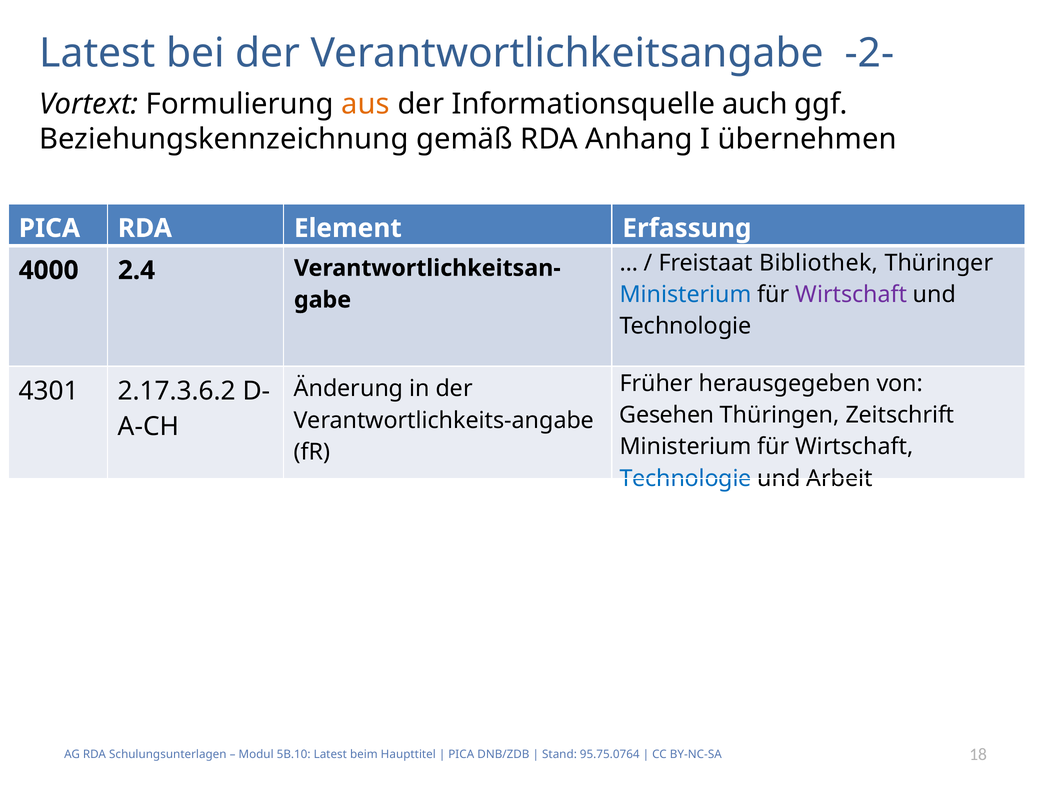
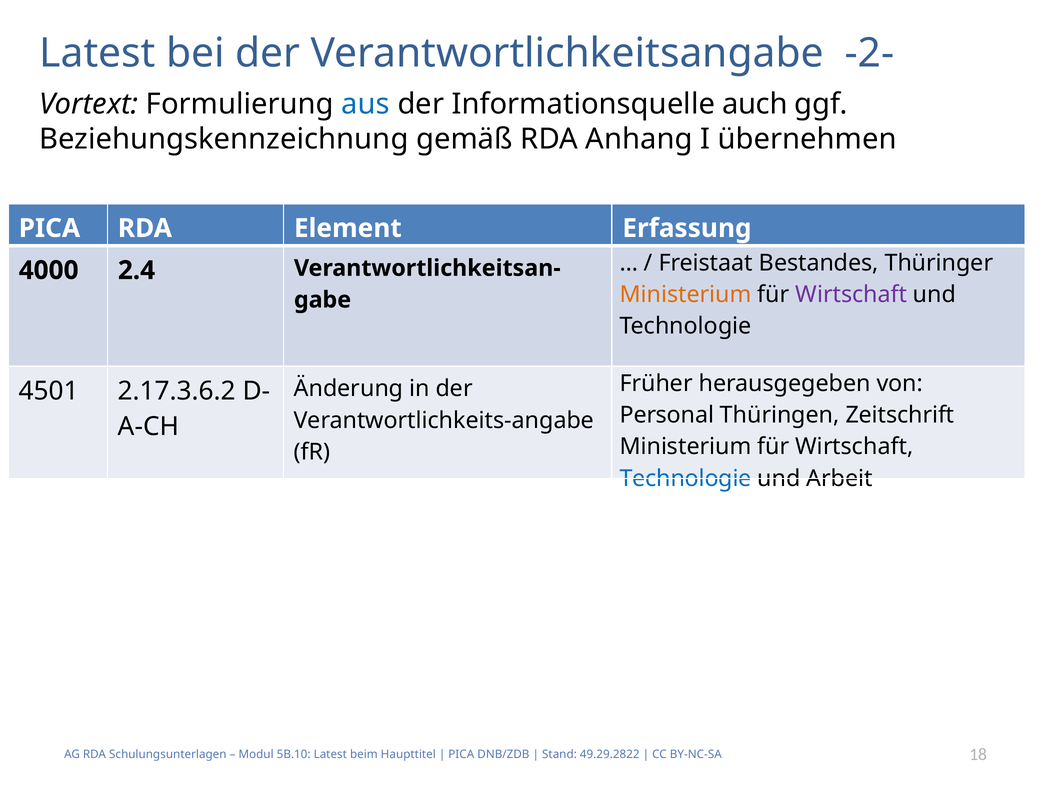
aus colour: orange -> blue
Bibliothek: Bibliothek -> Bestandes
Ministerium at (686, 294) colour: blue -> orange
4301: 4301 -> 4501
Gesehen: Gesehen -> Personal
95.75.0764: 95.75.0764 -> 49.29.2822
